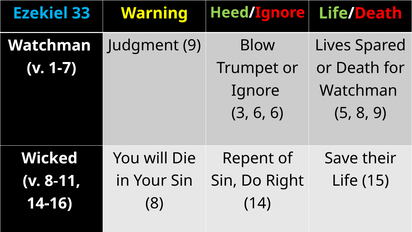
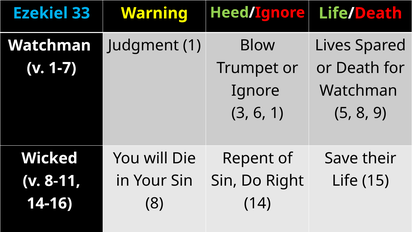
Judgment 9: 9 -> 1
6 6: 6 -> 1
